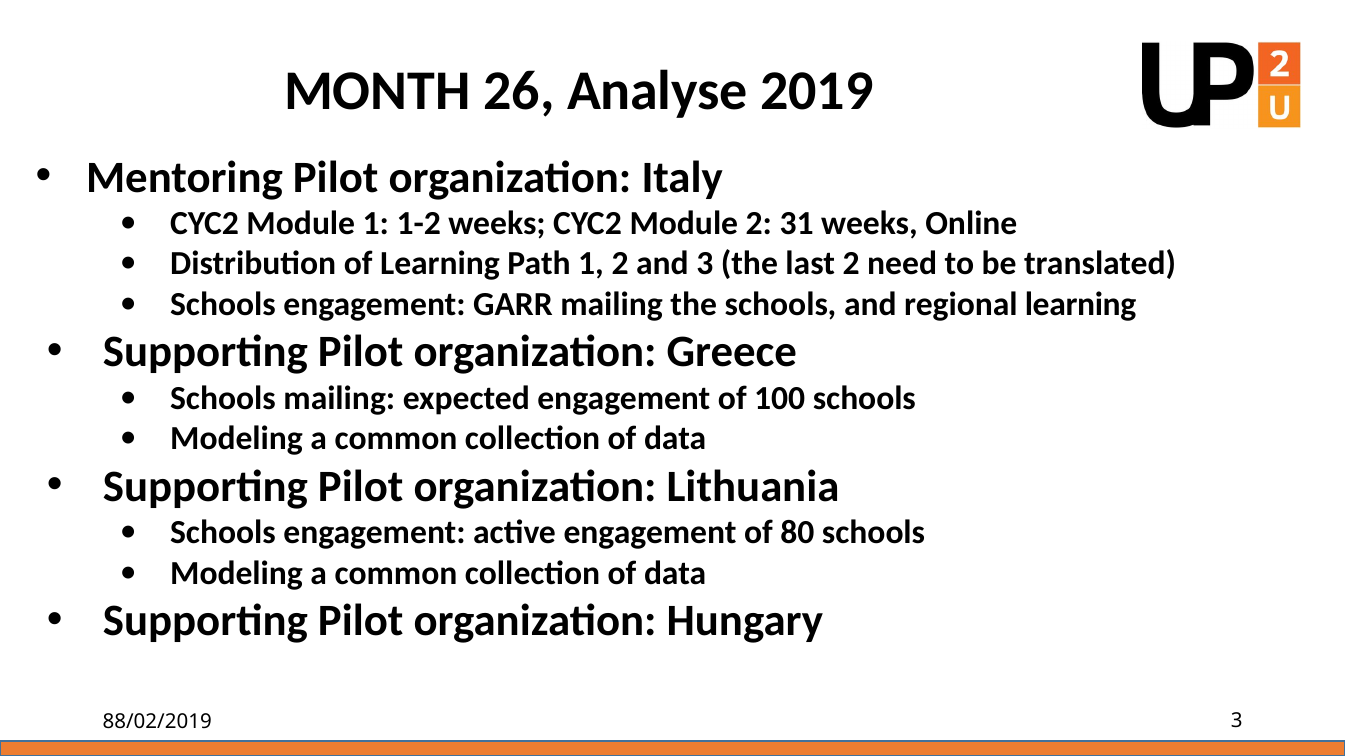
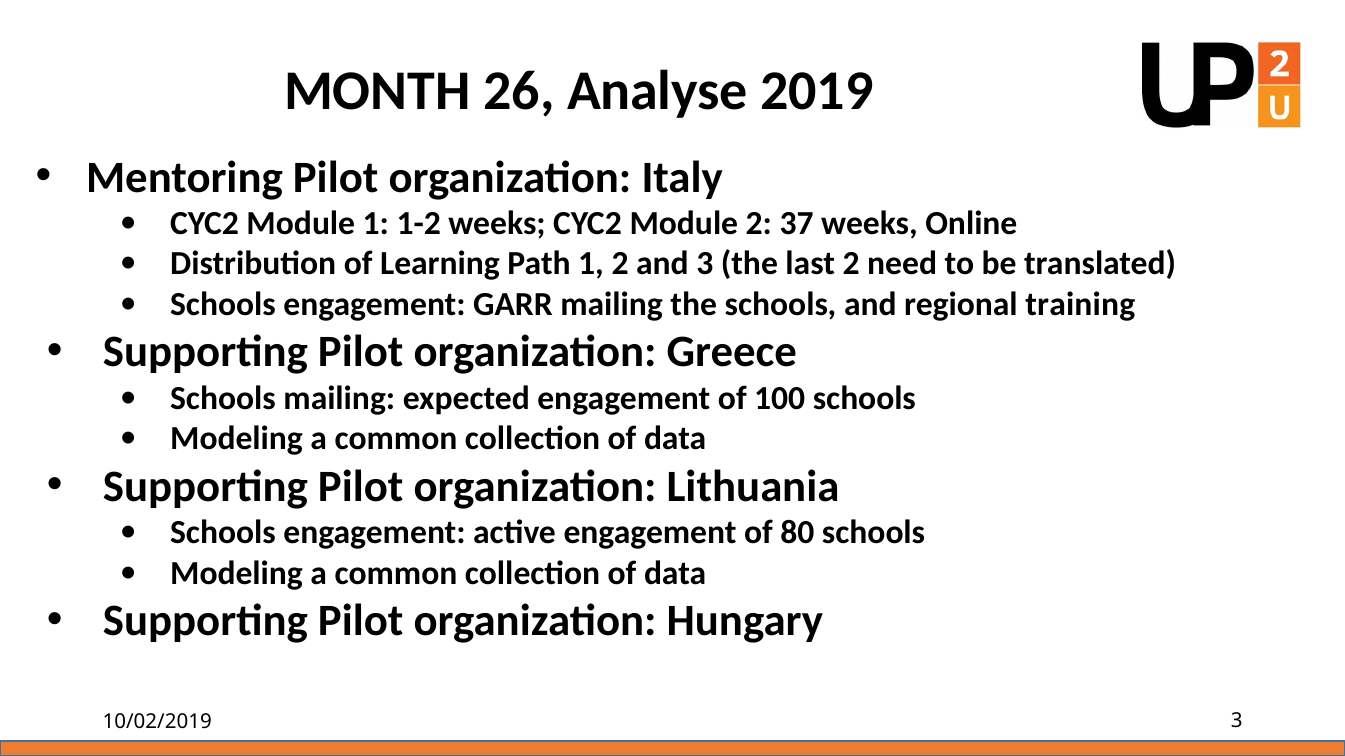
31: 31 -> 37
regional learning: learning -> training
88/02/2019: 88/02/2019 -> 10/02/2019
